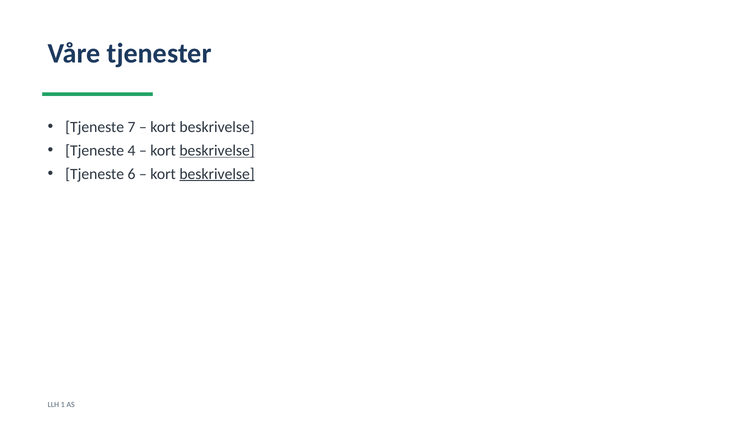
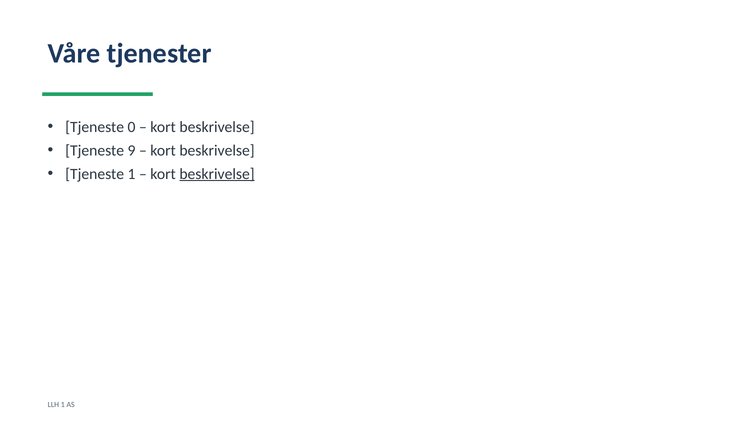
7: 7 -> 0
4: 4 -> 9
beskrivelse at (217, 150) underline: present -> none
Tjeneste 6: 6 -> 1
